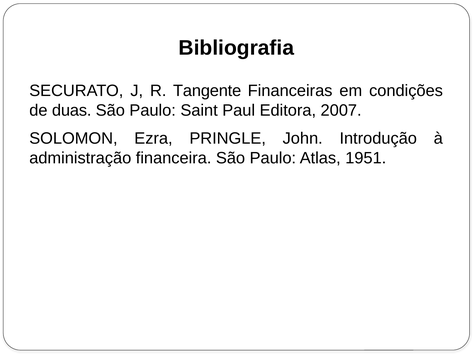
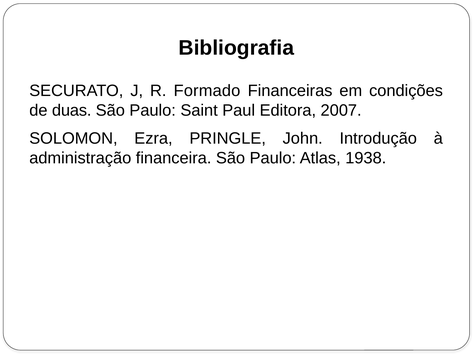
Tangente: Tangente -> Formado
1951: 1951 -> 1938
